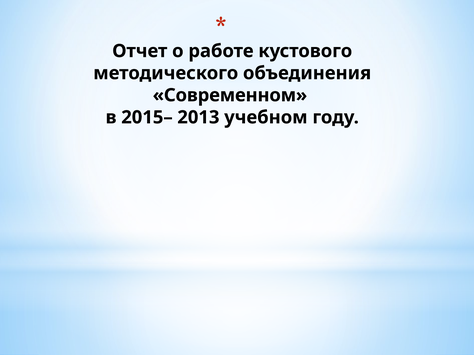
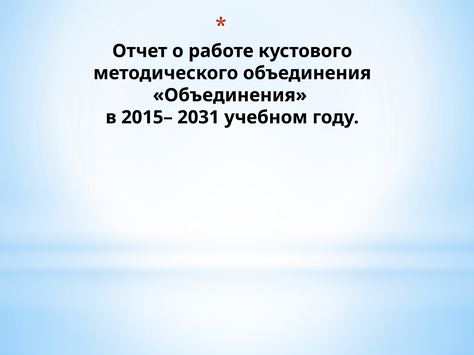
Современном at (230, 95): Современном -> Объединения
2013: 2013 -> 2031
